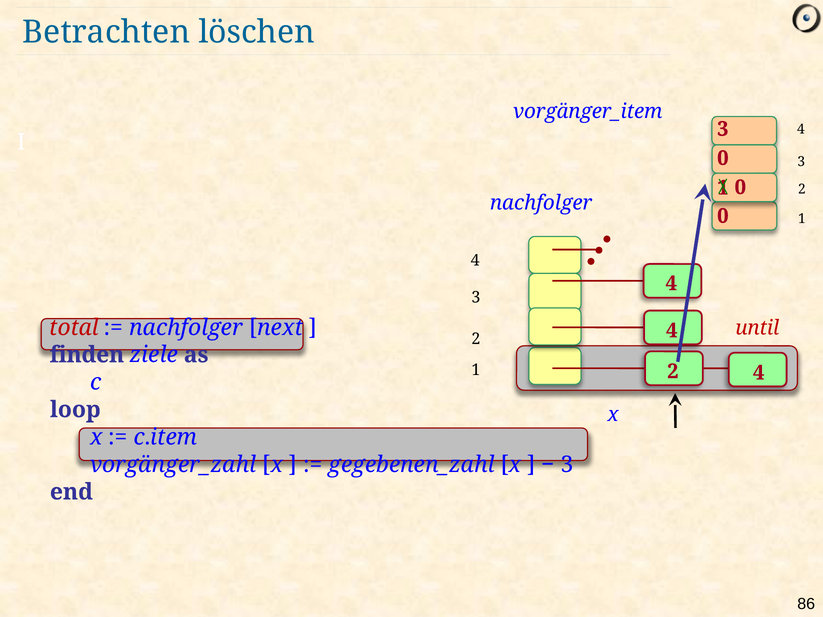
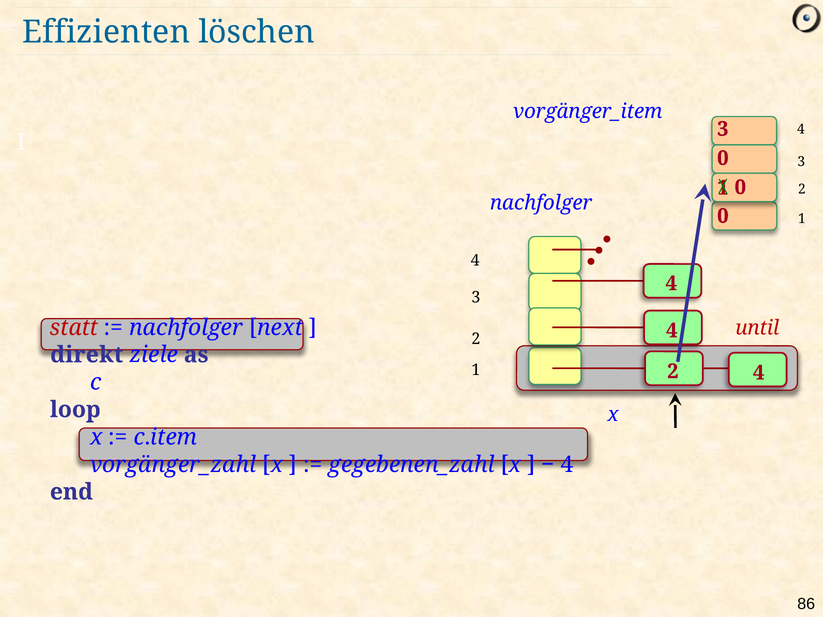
Betrachten: Betrachten -> Effizienten
total: total -> statt
finden: finden -> direkt
3 at (567, 465): 3 -> 4
